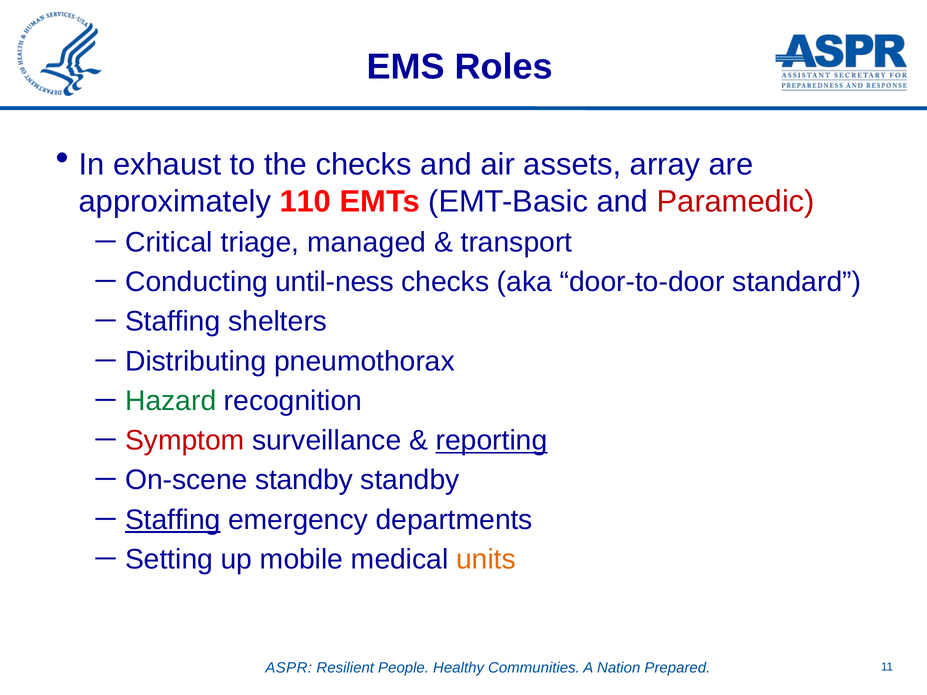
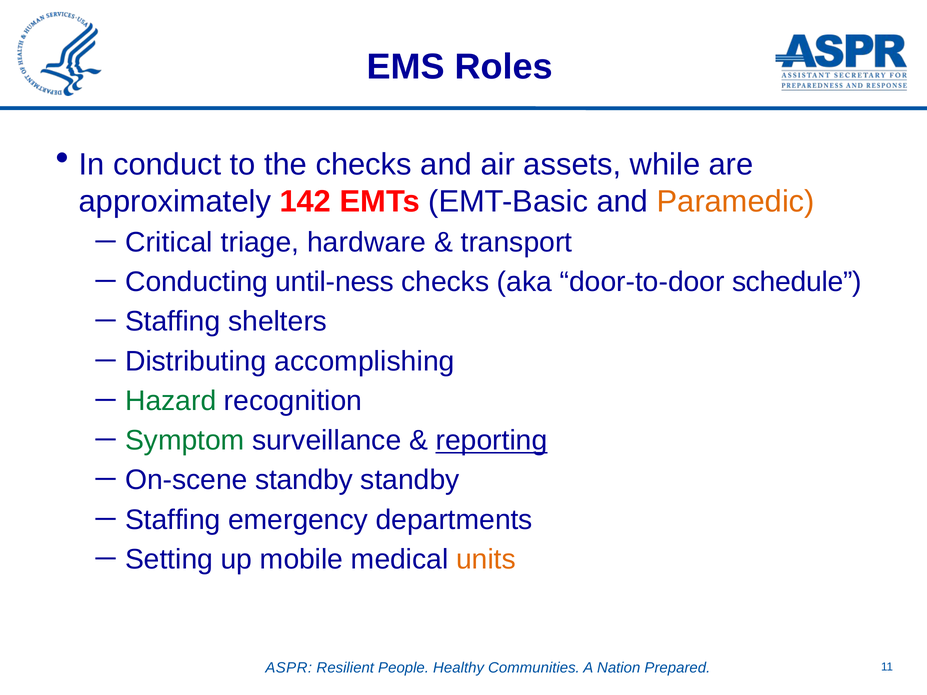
exhaust: exhaust -> conduct
array: array -> while
110: 110 -> 142
Paramedic colour: red -> orange
managed: managed -> hardware
standard: standard -> schedule
pneumothorax: pneumothorax -> accomplishing
Symptom colour: red -> green
Staffing at (173, 520) underline: present -> none
